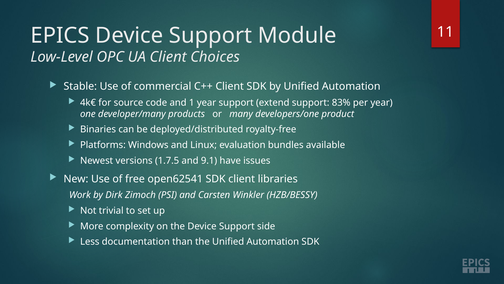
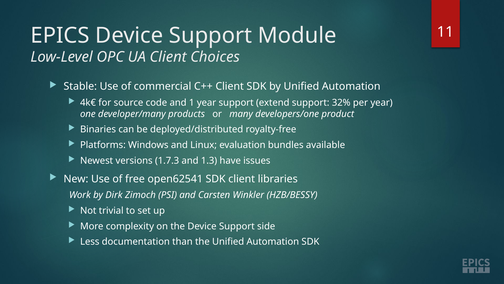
83%: 83% -> 32%
1.7.5: 1.7.5 -> 1.7.3
9.1: 9.1 -> 1.3
